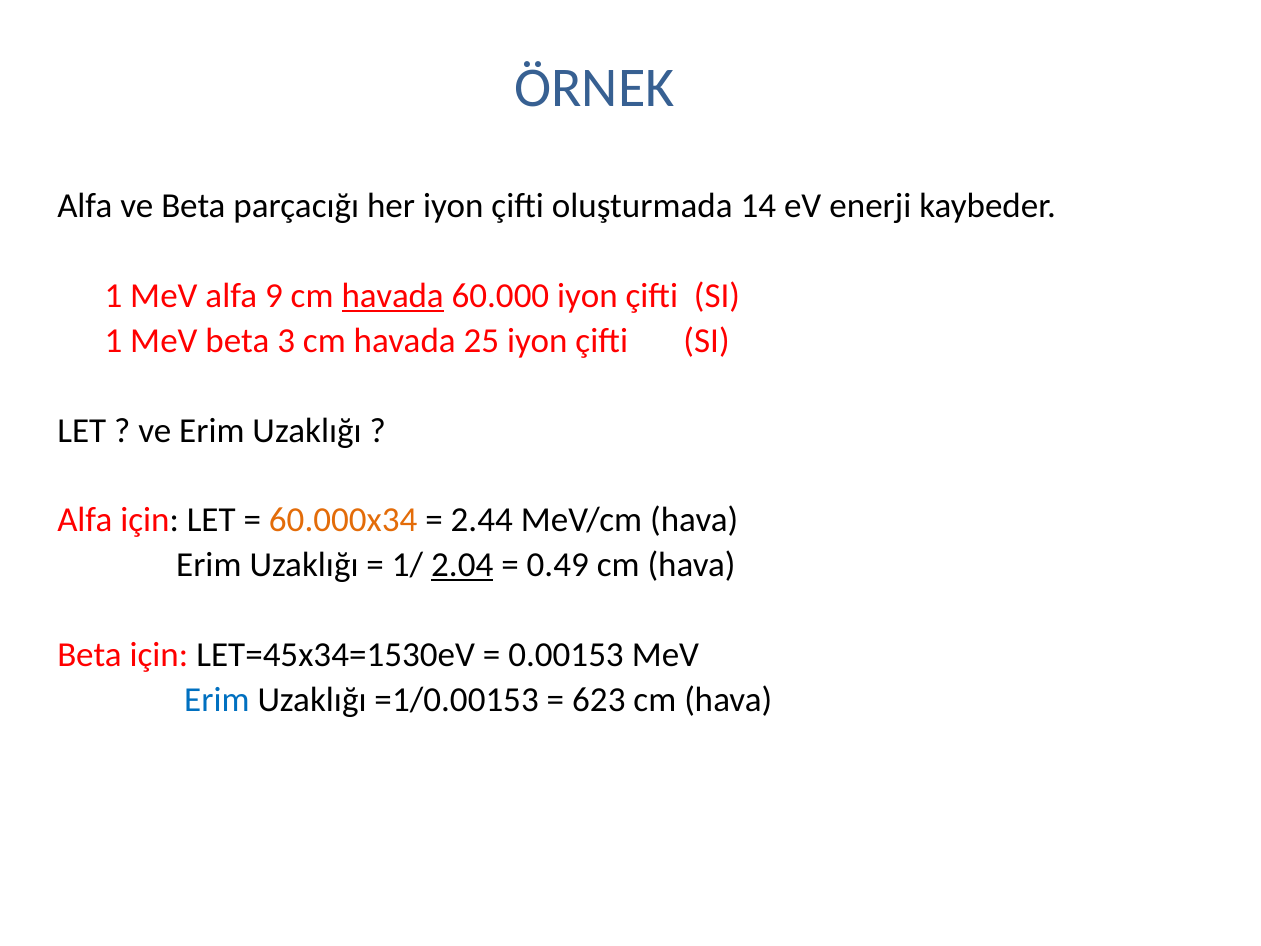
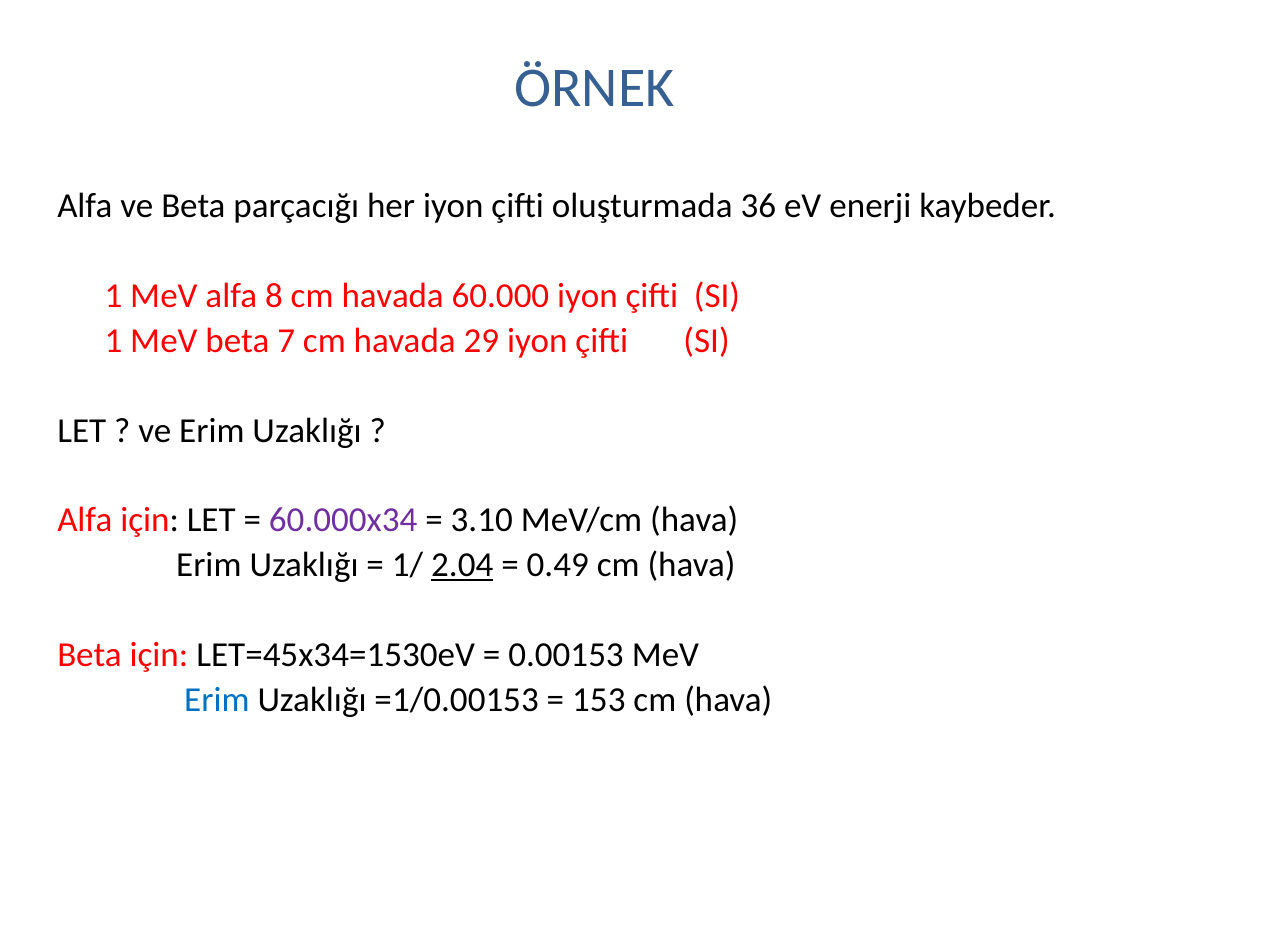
14: 14 -> 36
9: 9 -> 8
havada at (393, 296) underline: present -> none
3: 3 -> 7
25: 25 -> 29
60.000x34 colour: orange -> purple
2.44: 2.44 -> 3.10
623: 623 -> 153
